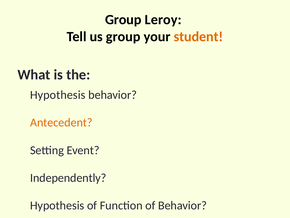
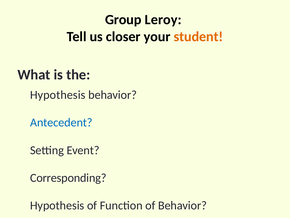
us group: group -> closer
Antecedent colour: orange -> blue
Independently: Independently -> Corresponding
